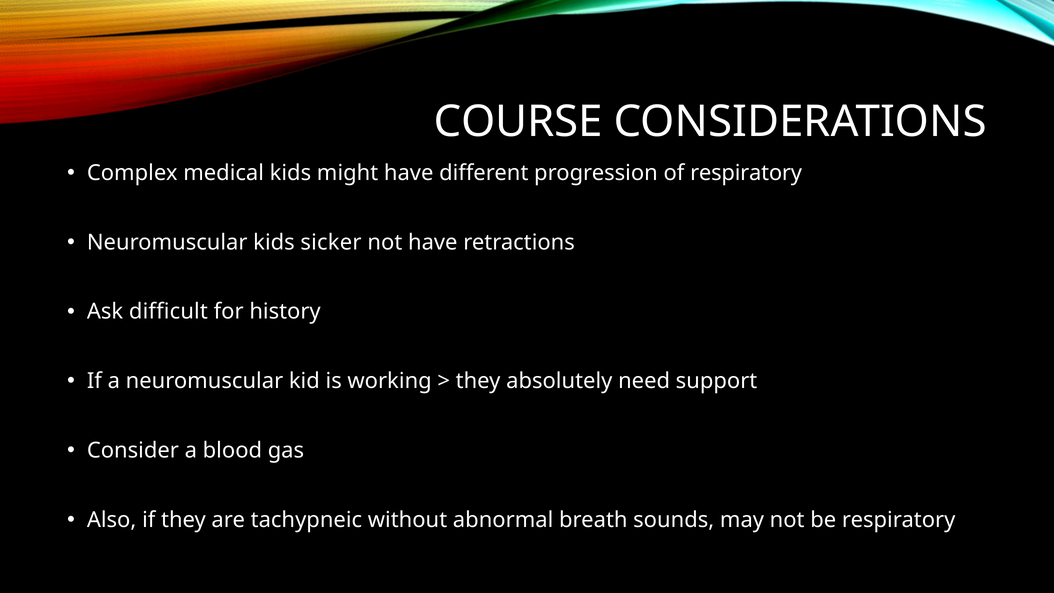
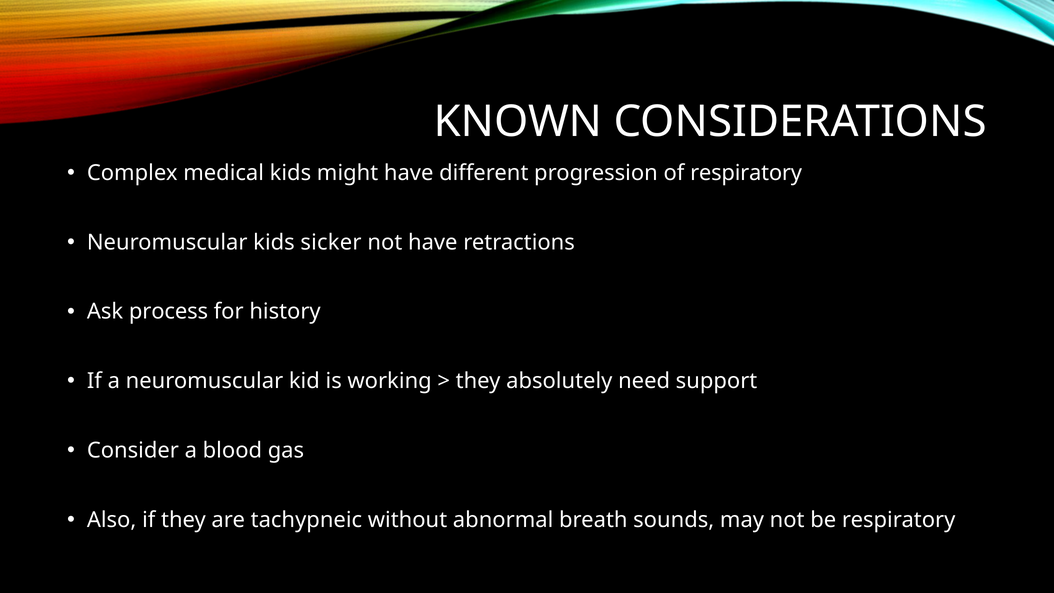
COURSE: COURSE -> KNOWN
difficult: difficult -> process
